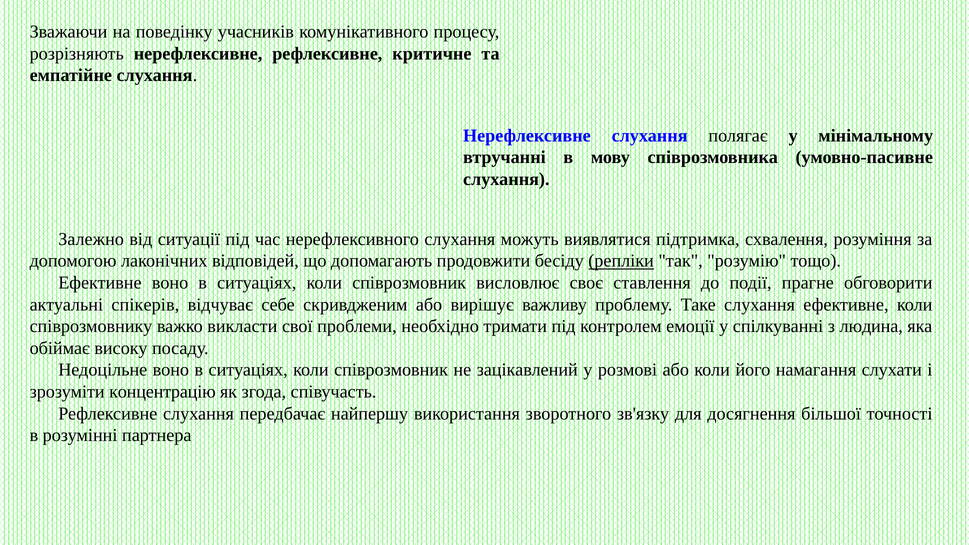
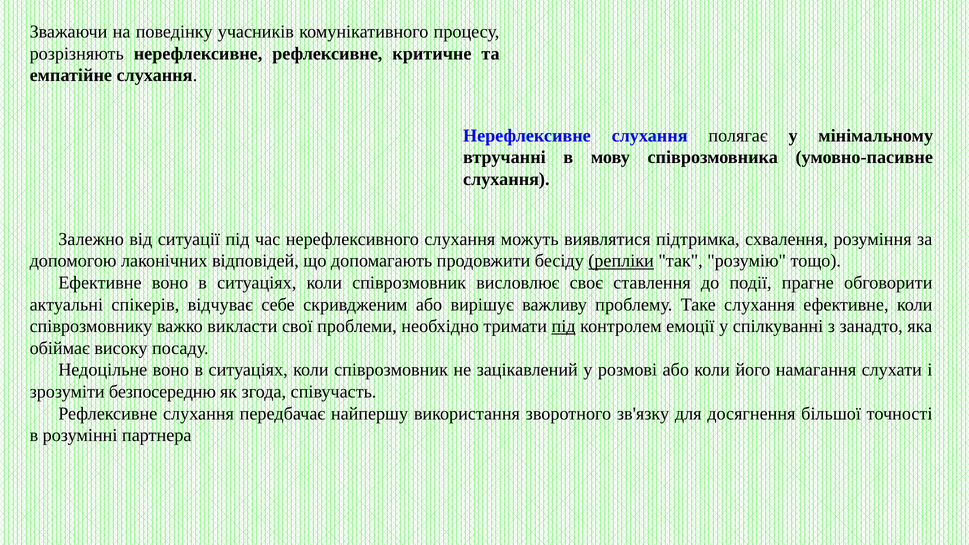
під at (564, 326) underline: none -> present
людина: людина -> занадто
концентрацію: концентрацію -> безпосередню
